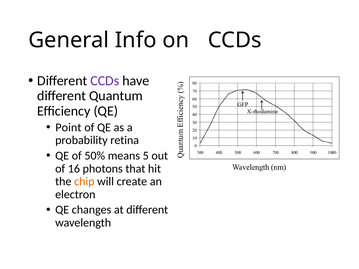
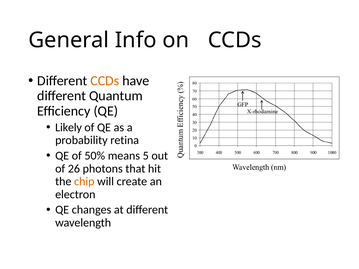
CCDs at (105, 81) colour: purple -> orange
Point: Point -> Likely
16: 16 -> 26
